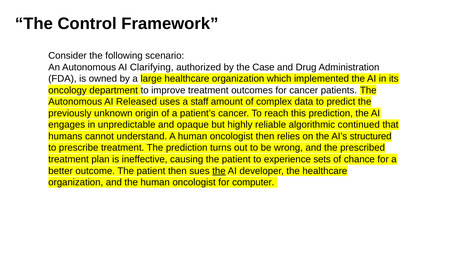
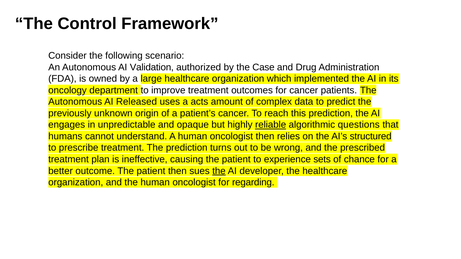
Clarifying: Clarifying -> Validation
staff: staff -> acts
reliable underline: none -> present
continued: continued -> questions
computer: computer -> regarding
